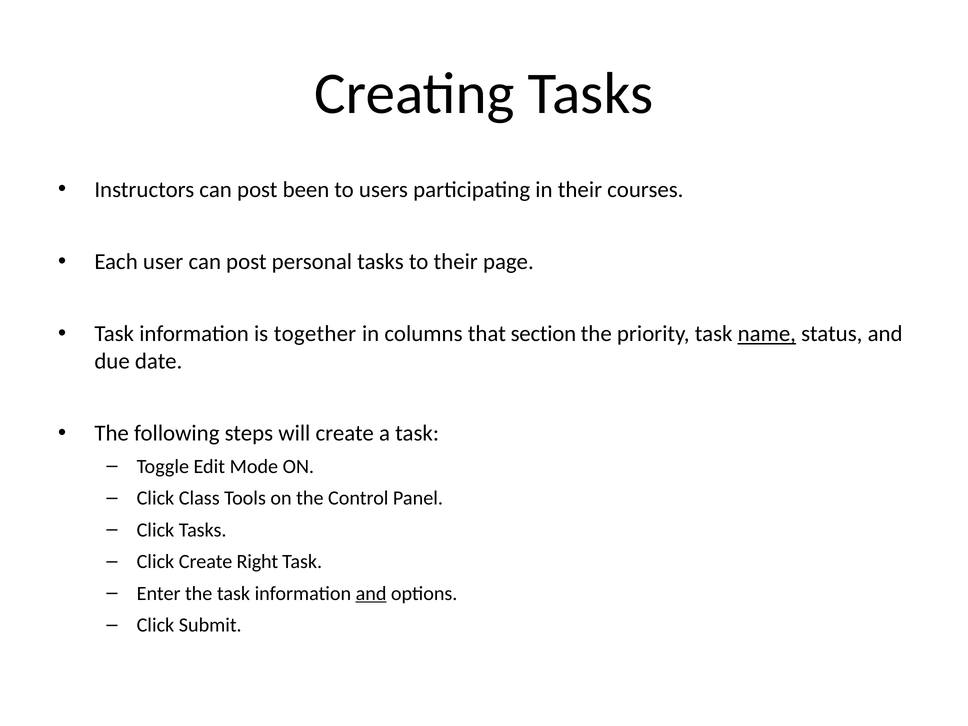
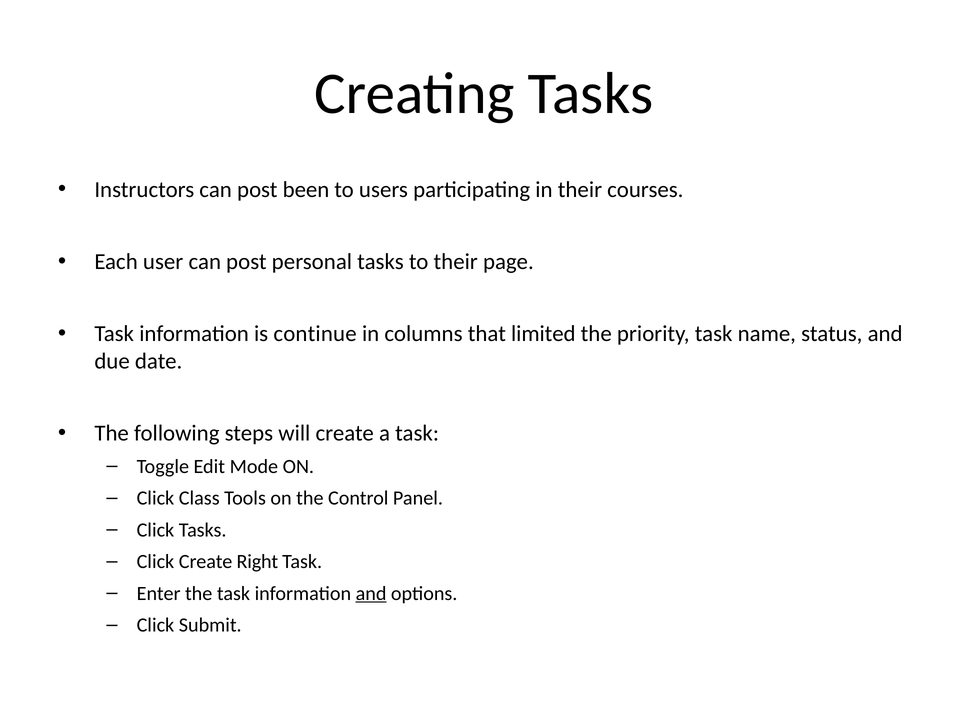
together: together -> continue
section: section -> limited
name underline: present -> none
